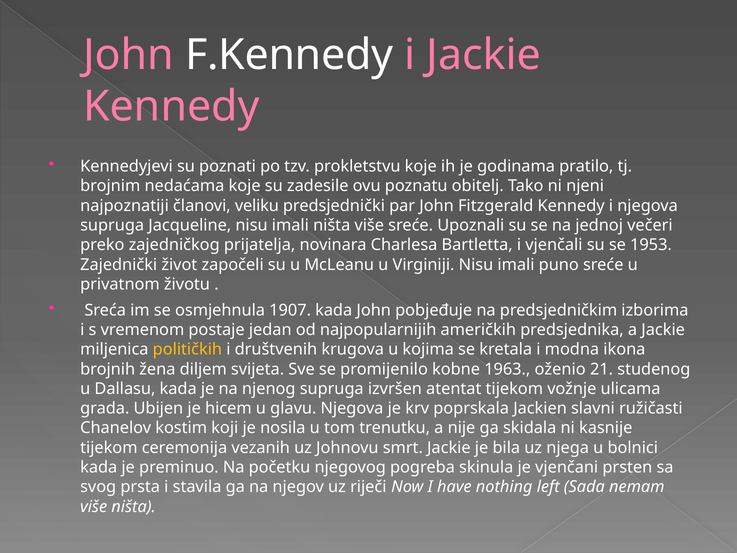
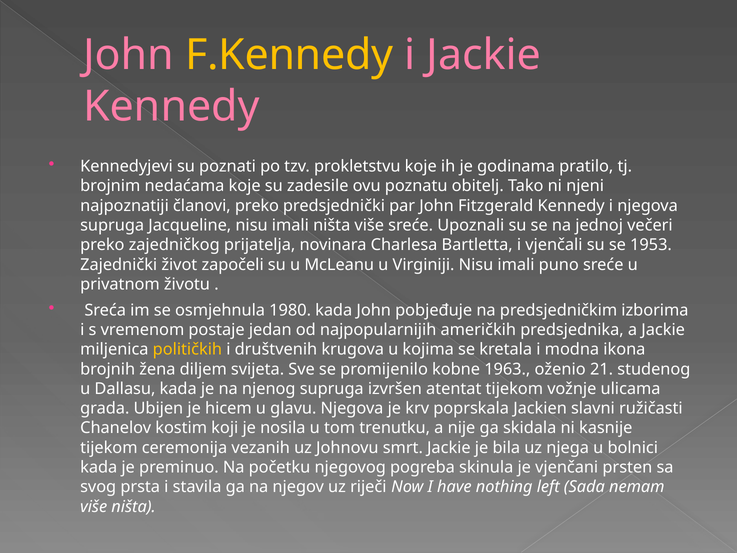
F.Kennedy colour: white -> yellow
članovi veliku: veliku -> preko
1907: 1907 -> 1980
